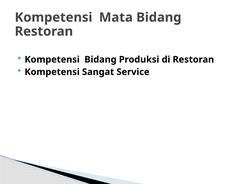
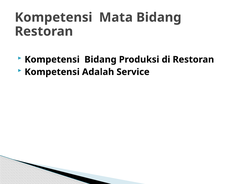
Sangat: Sangat -> Adalah
